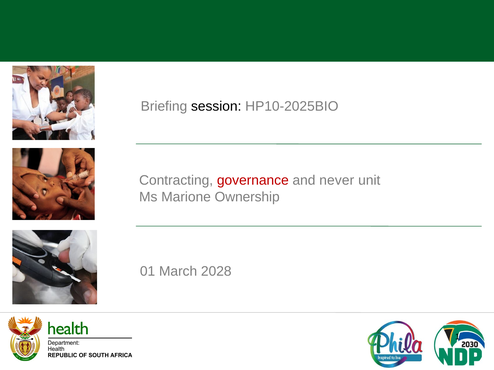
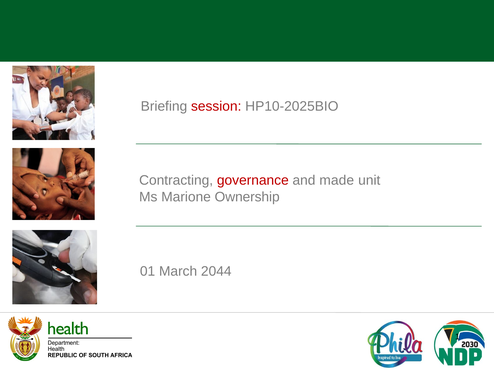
session colour: black -> red
never: never -> made
2028: 2028 -> 2044
